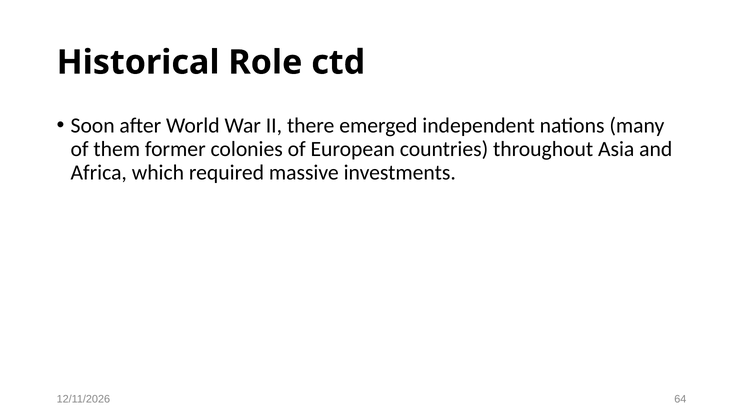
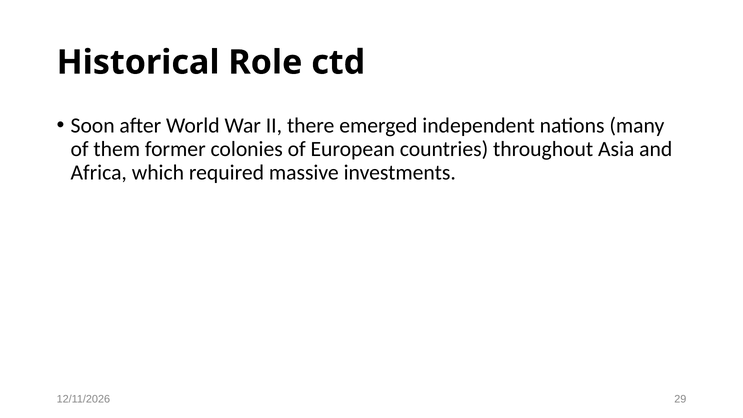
64: 64 -> 29
